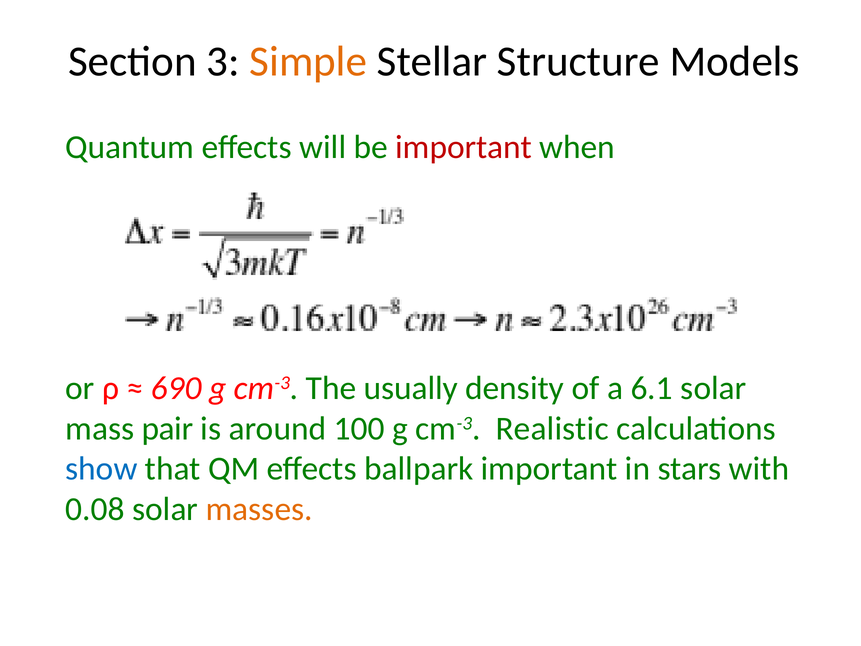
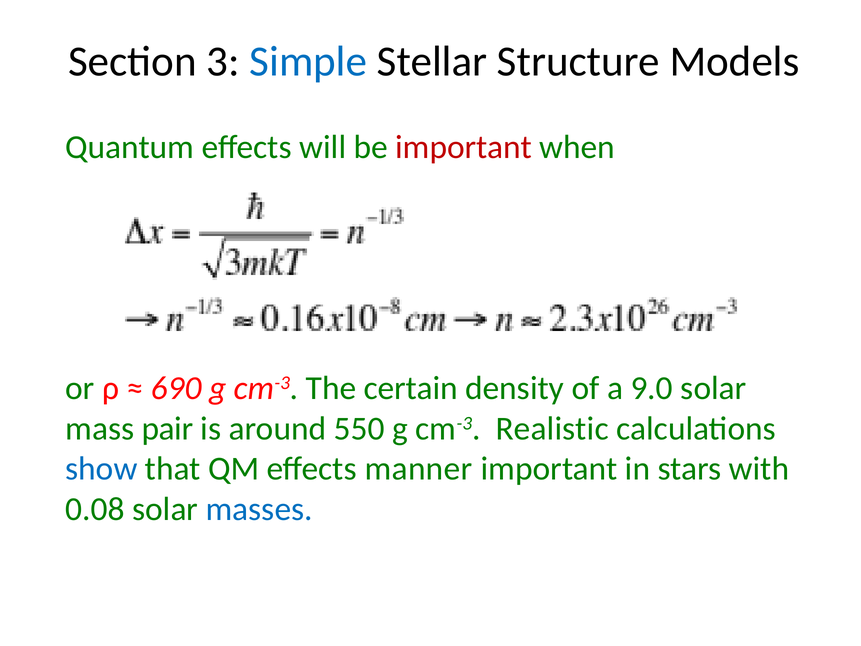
Simple colour: orange -> blue
usually: usually -> certain
6.1: 6.1 -> 9.0
100: 100 -> 550
ballpark: ballpark -> manner
masses colour: orange -> blue
